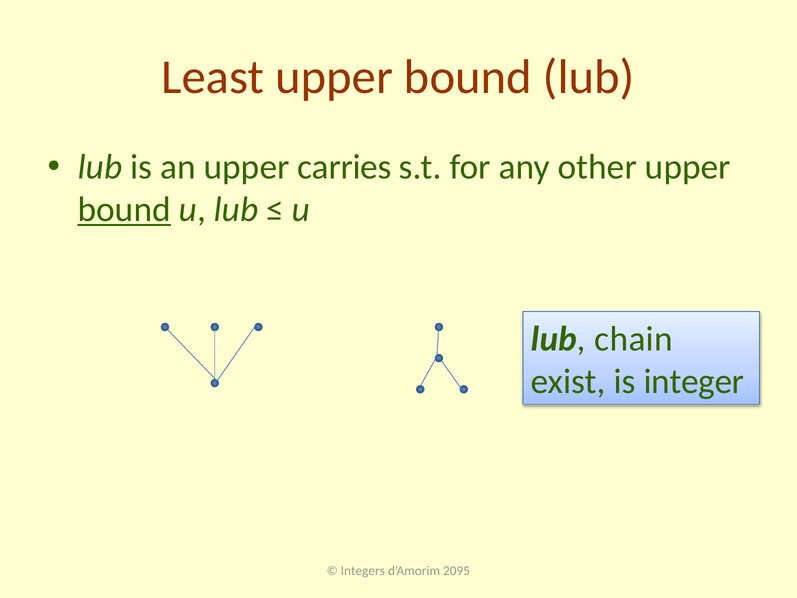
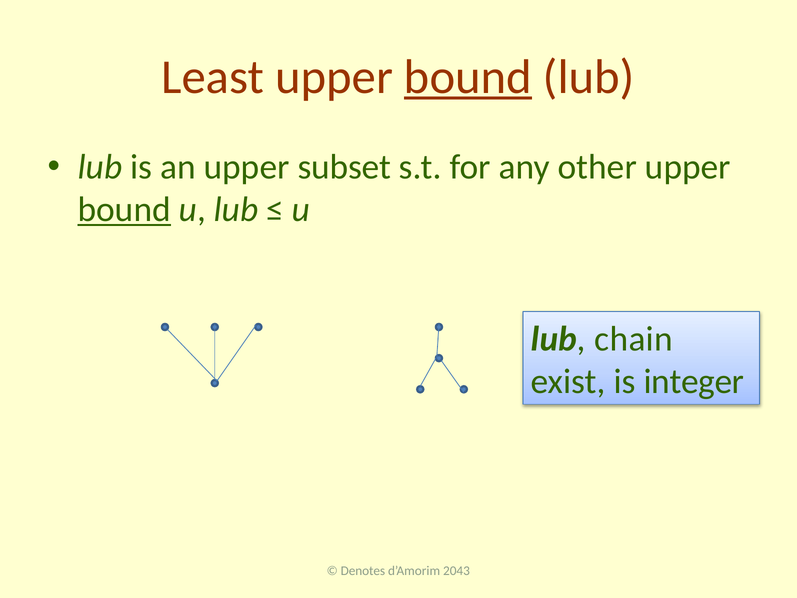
bound at (468, 77) underline: none -> present
carries: carries -> subset
Integers: Integers -> Denotes
2095: 2095 -> 2043
